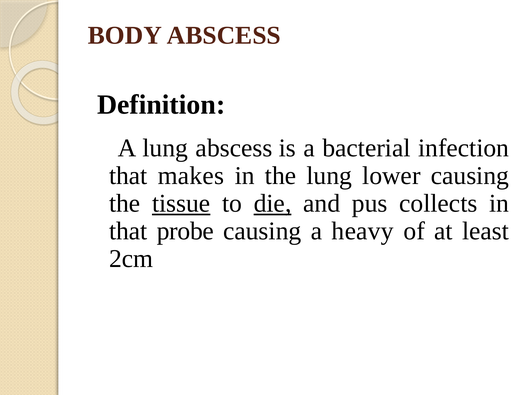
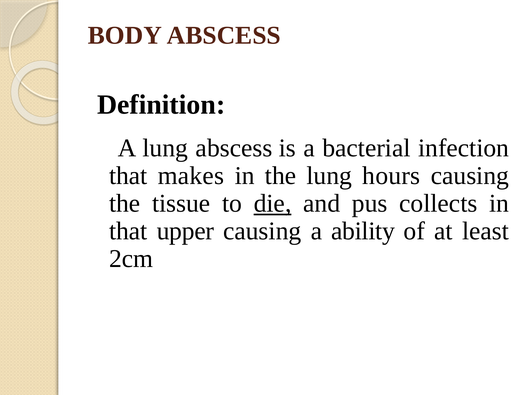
lower: lower -> hours
tissue underline: present -> none
probe: probe -> upper
heavy: heavy -> ability
